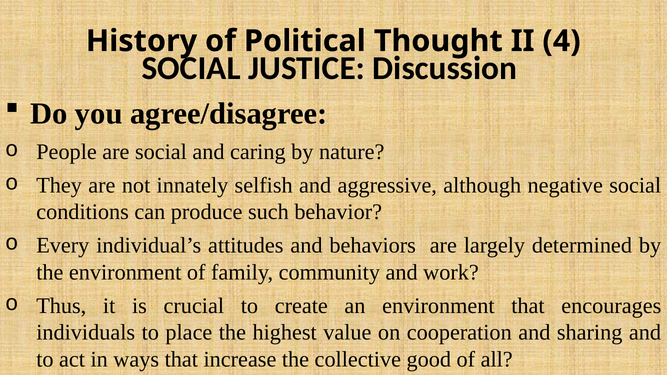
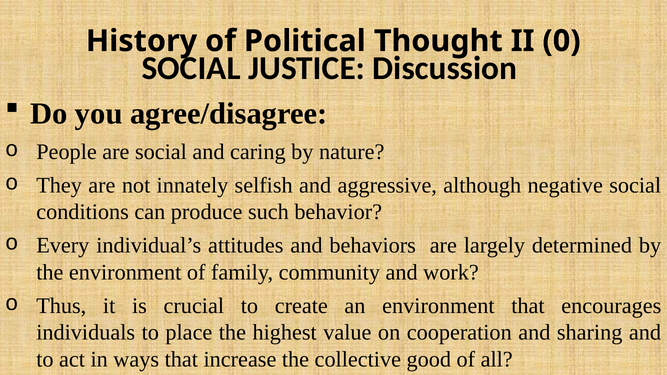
4: 4 -> 0
